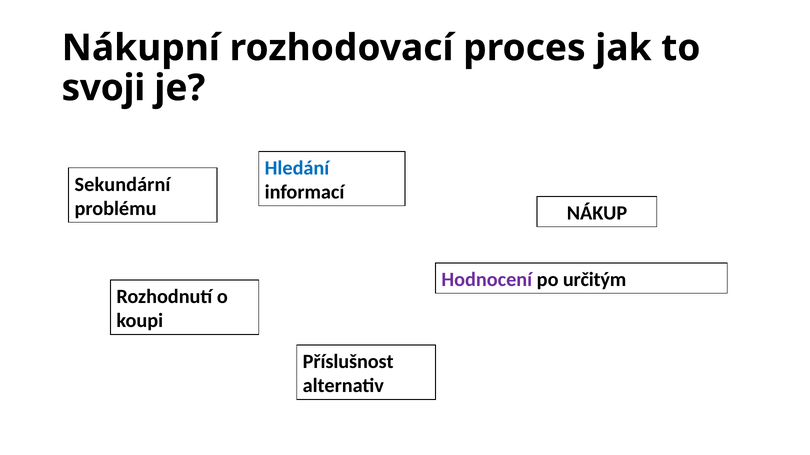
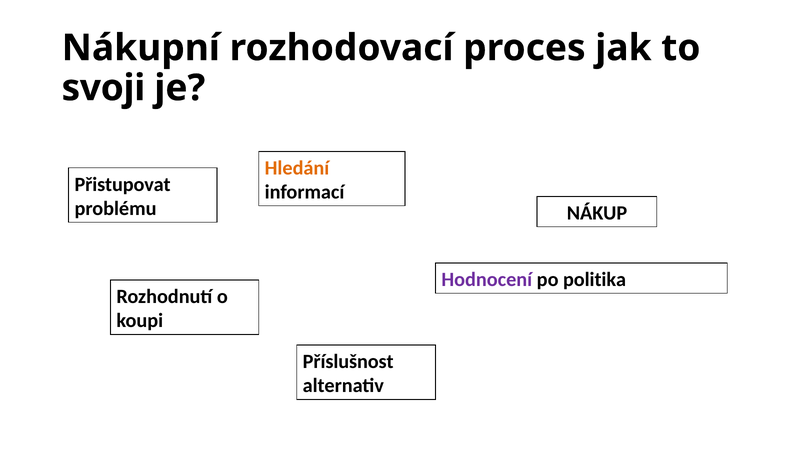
Hledání colour: blue -> orange
Sekundární: Sekundární -> Přistupovat
určitým: určitým -> politika
